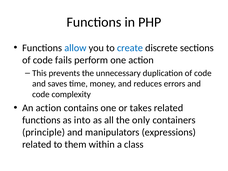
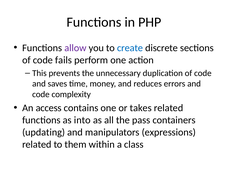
allow colour: blue -> purple
An action: action -> access
only: only -> pass
principle: principle -> updating
